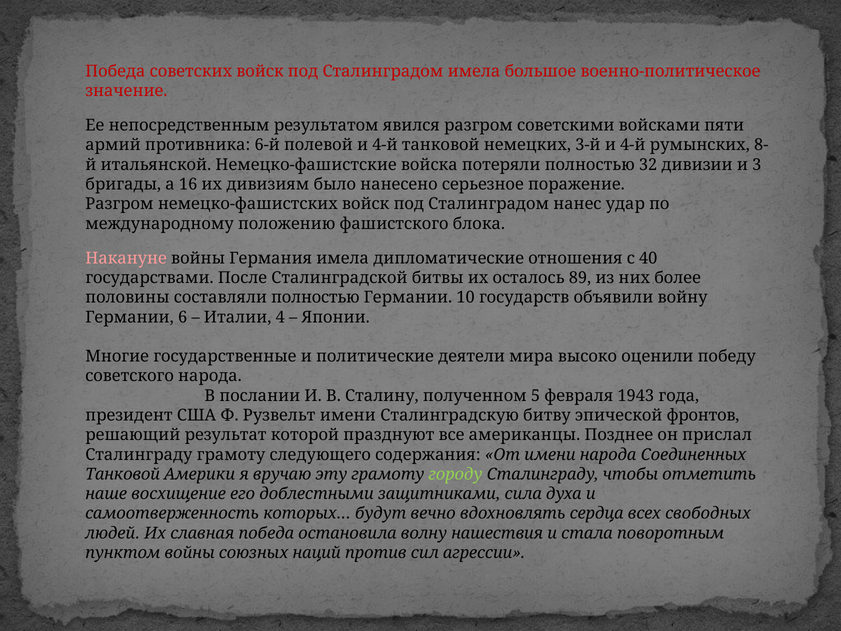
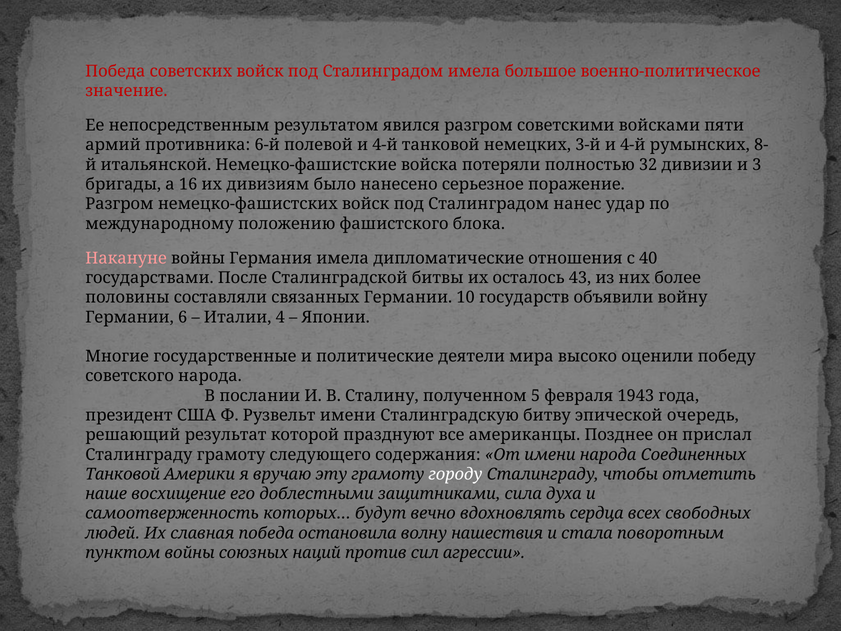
89: 89 -> 43
составляли полностью: полностью -> связанных
фронтов: фронтов -> очередь
городу colour: light green -> white
